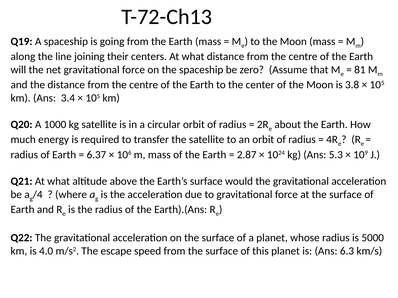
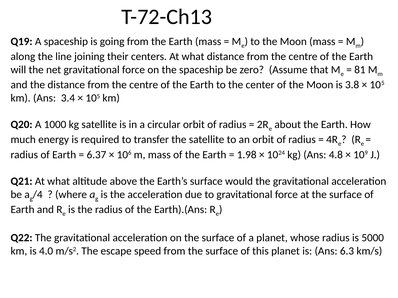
2.87: 2.87 -> 1.98
5.3: 5.3 -> 4.8
